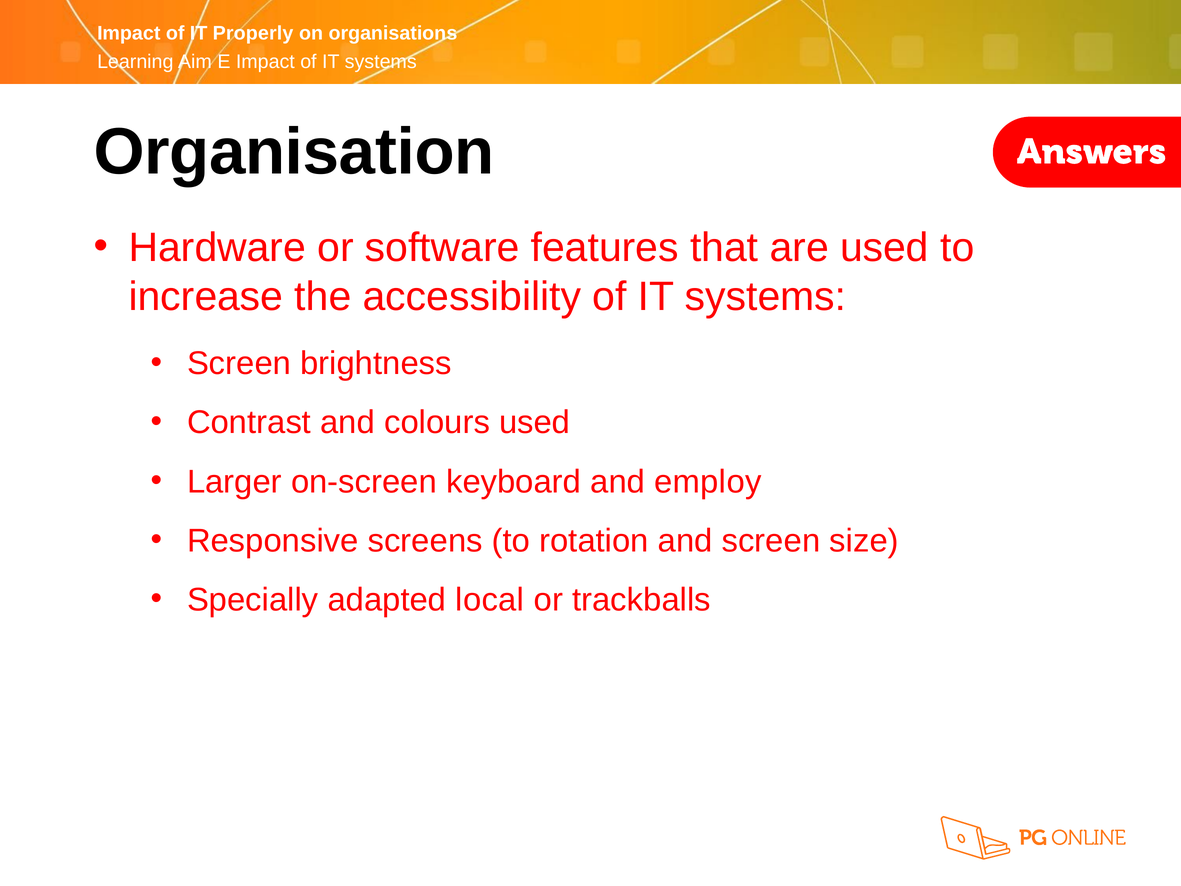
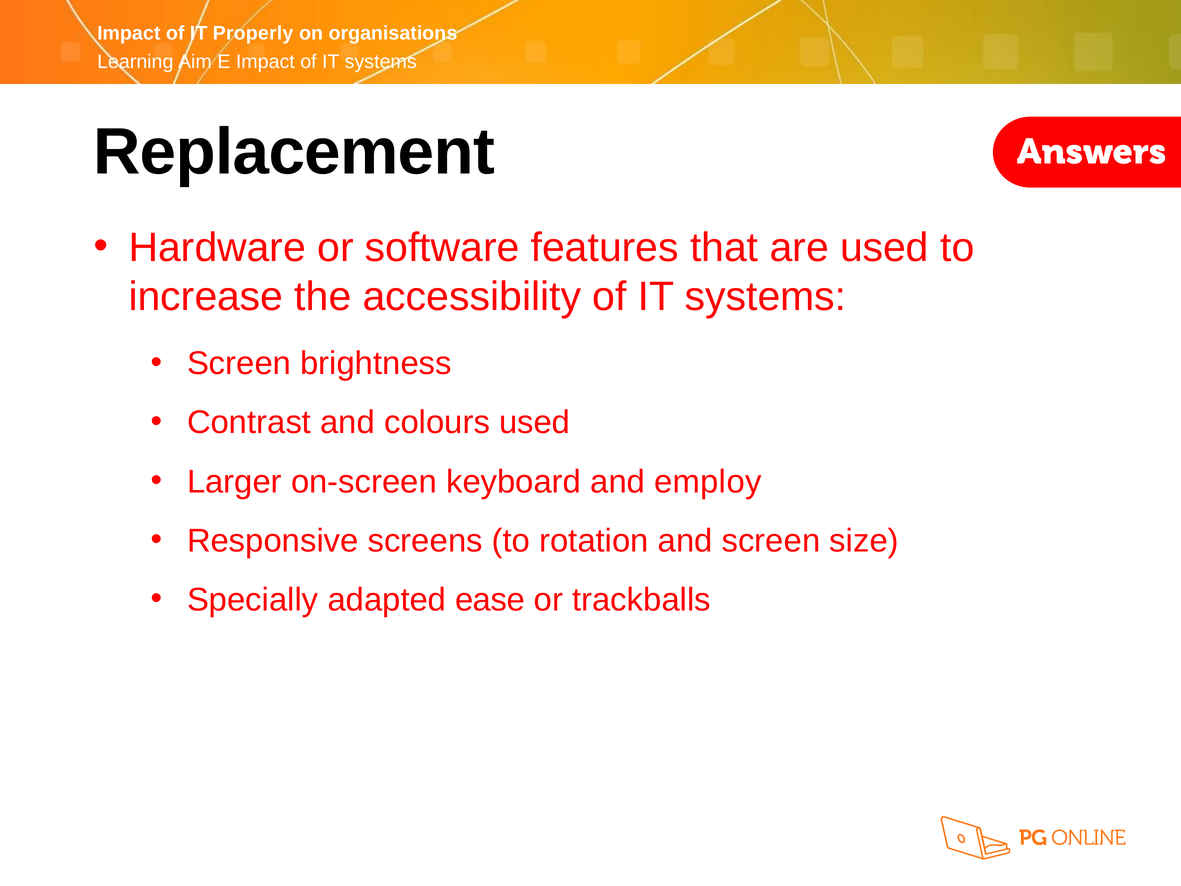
Organisation: Organisation -> Replacement
local: local -> ease
